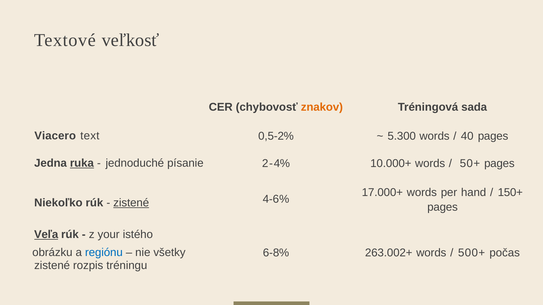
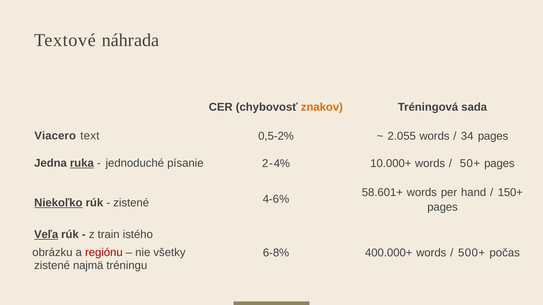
veľkosť: veľkosť -> náhrada
5.300: 5.300 -> 2.055
40: 40 -> 34
17.000+: 17.000+ -> 58.601+
Niekoľko underline: none -> present
zistené at (131, 203) underline: present -> none
your: your -> train
regiónu colour: blue -> red
263.002+: 263.002+ -> 400.000+
rozpis: rozpis -> najmä
